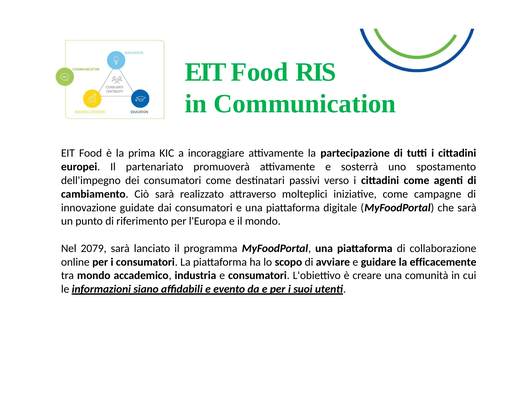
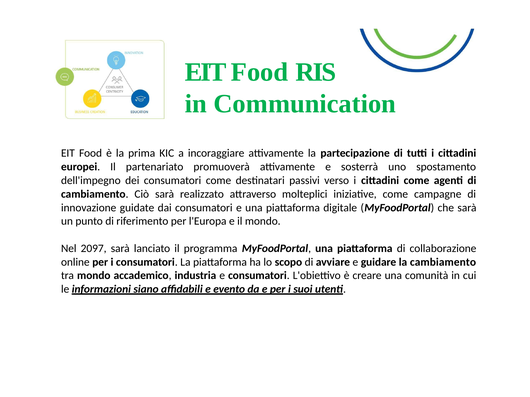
2079: 2079 -> 2097
la efficacemente: efficacemente -> cambiamento
